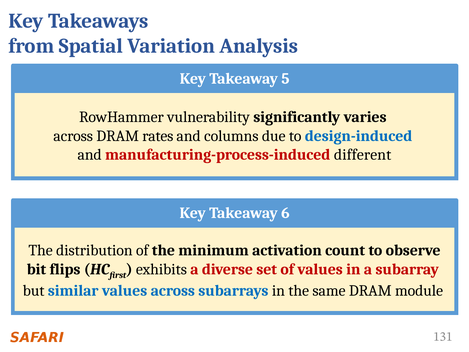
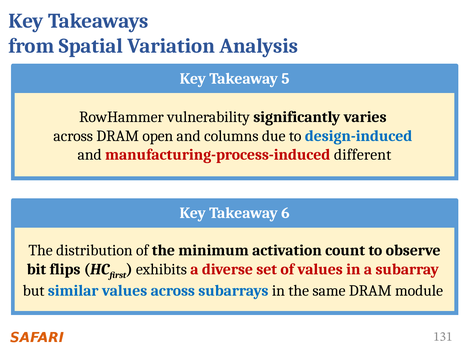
rates: rates -> open
